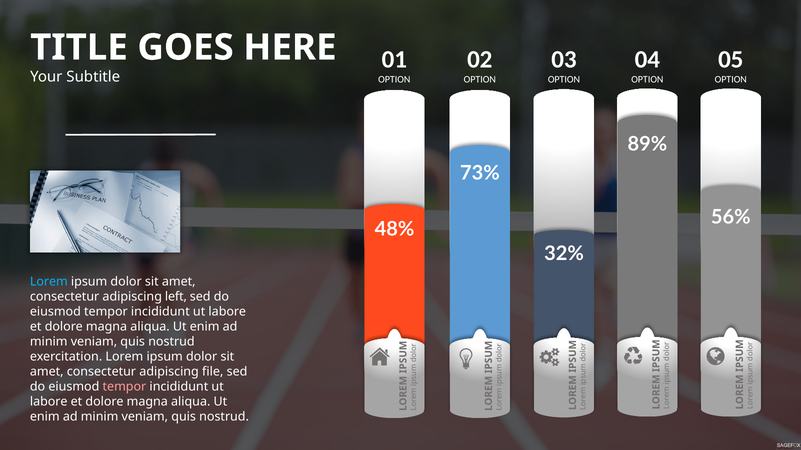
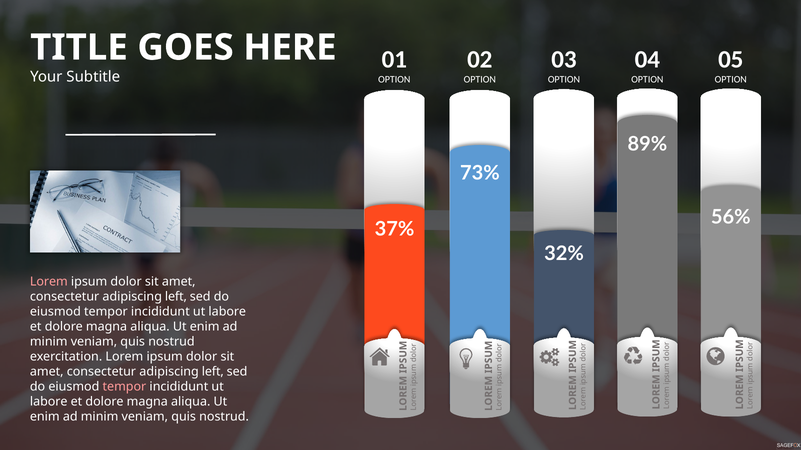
48%: 48% -> 37%
Lorem at (49, 282) colour: light blue -> pink
file at (213, 372): file -> left
